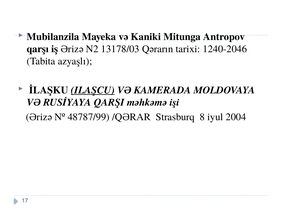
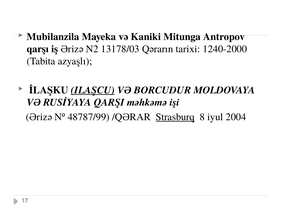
1240-2046: 1240-2046 -> 1240-2000
KAMERADA: KAMERADA -> BORCUDUR
Strasburq underline: none -> present
